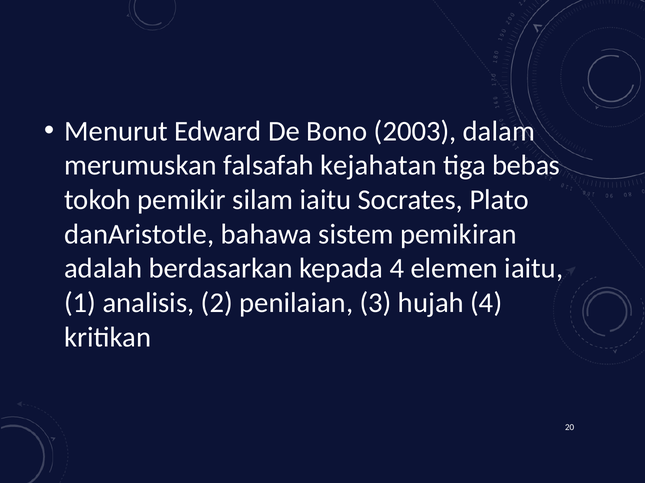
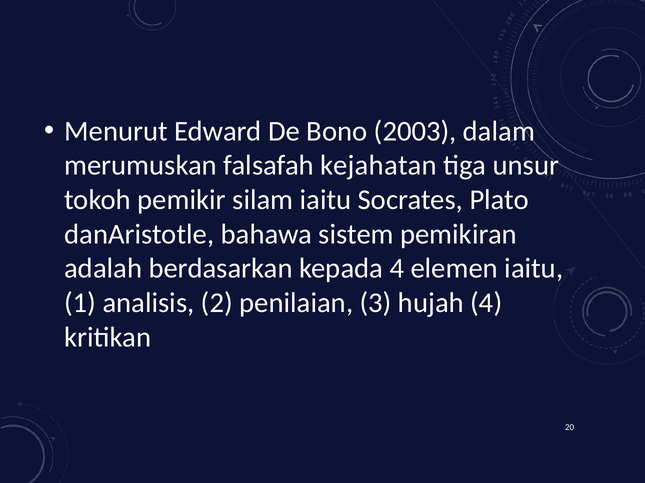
bebas: bebas -> unsur
